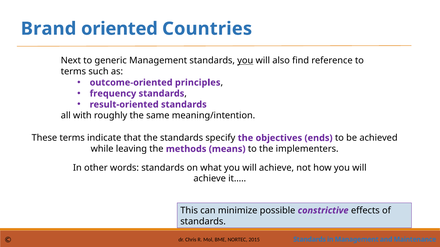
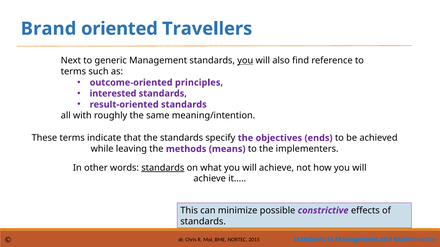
Countries: Countries -> Travellers
frequency: frequency -> interested
standards at (163, 168) underline: none -> present
